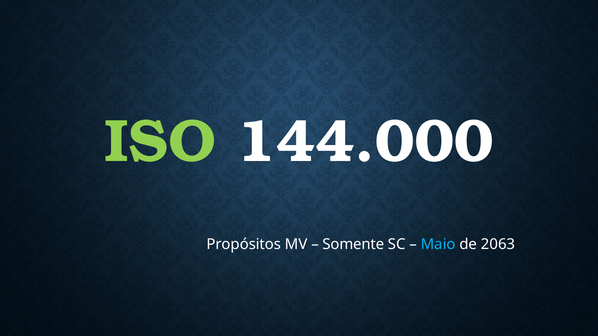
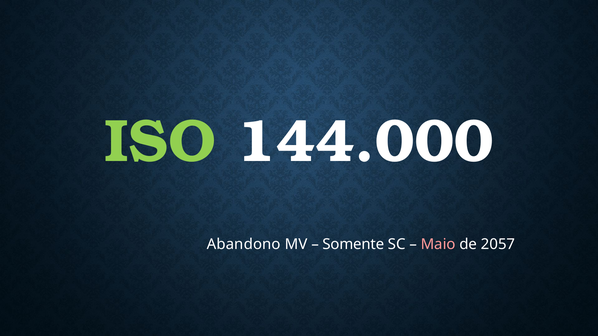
Propósitos: Propósitos -> Abandono
Maio colour: light blue -> pink
2063: 2063 -> 2057
